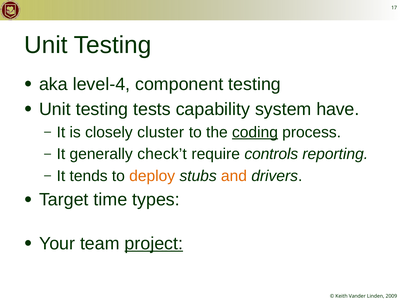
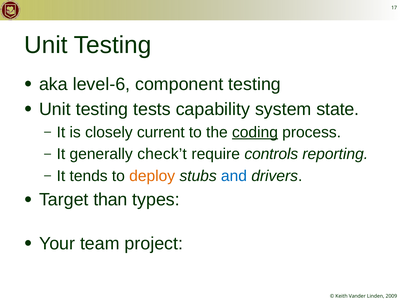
level-4: level-4 -> level-6
have: have -> state
cluster: cluster -> current
and colour: orange -> blue
time: time -> than
project underline: present -> none
